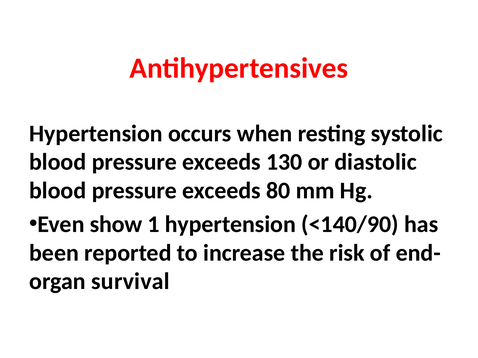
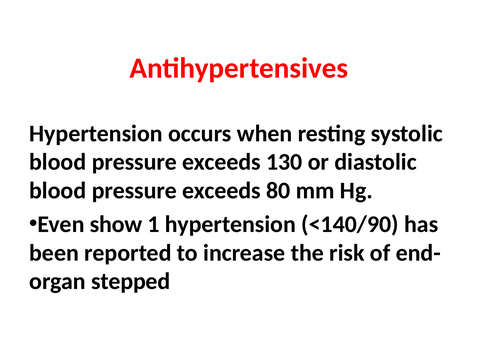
survival: survival -> stepped
